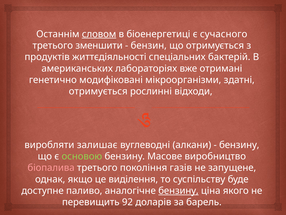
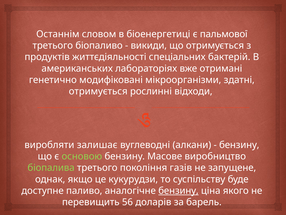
словом underline: present -> none
сучасного: сучасного -> пальмової
зменшити: зменшити -> біопаливо
бензин: бензин -> викиди
біопалива colour: pink -> light green
виділення: виділення -> кукурудзи
92: 92 -> 56
